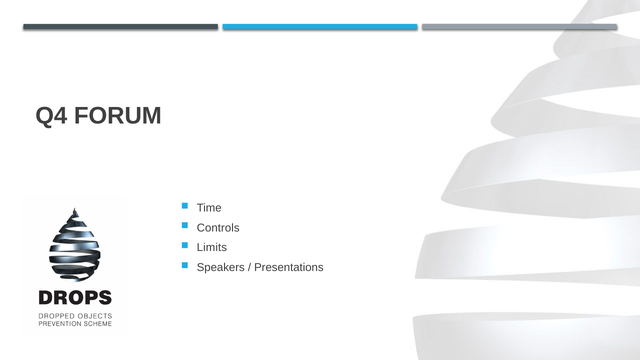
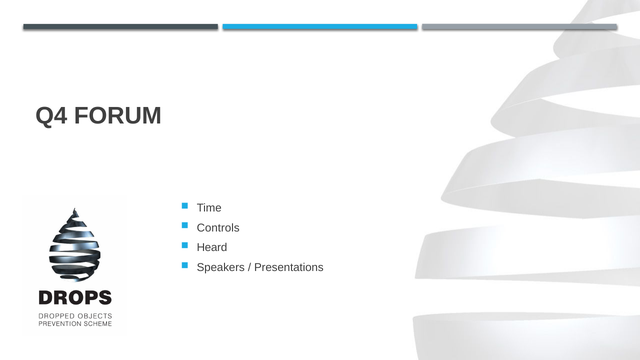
Limits: Limits -> Heard
